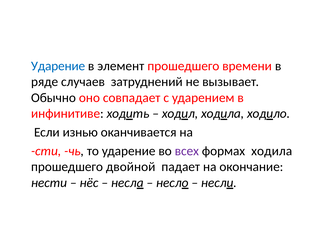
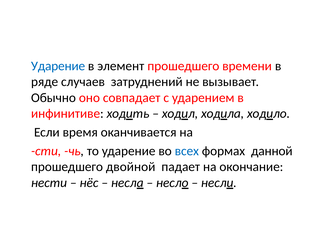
изнью: изнью -> время
всех colour: purple -> blue
формах ходила: ходила -> данной
